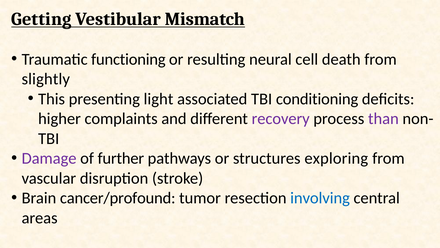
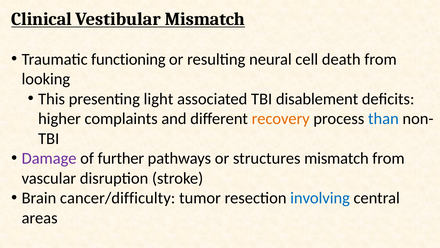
Getting: Getting -> Clinical
slightly: slightly -> looking
conditioning: conditioning -> disablement
recovery colour: purple -> orange
than colour: purple -> blue
structures exploring: exploring -> mismatch
cancer/profound: cancer/profound -> cancer/difficulty
